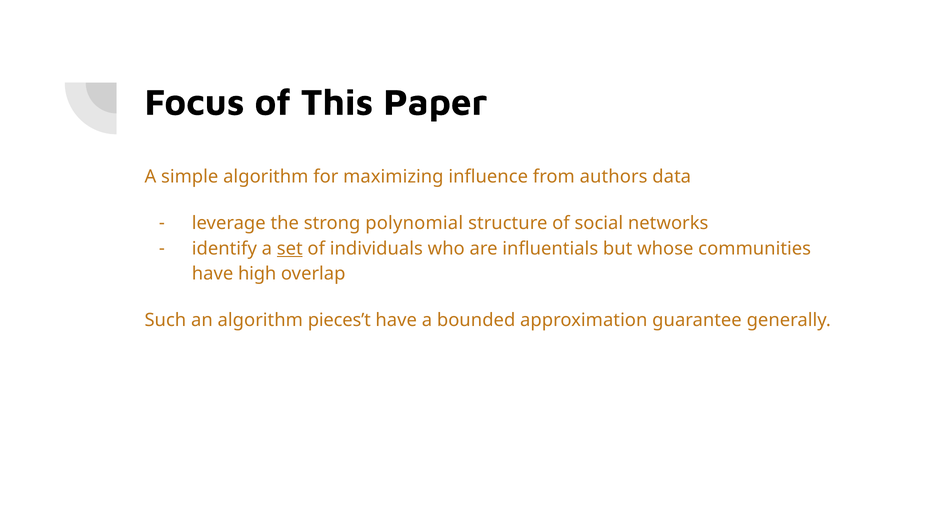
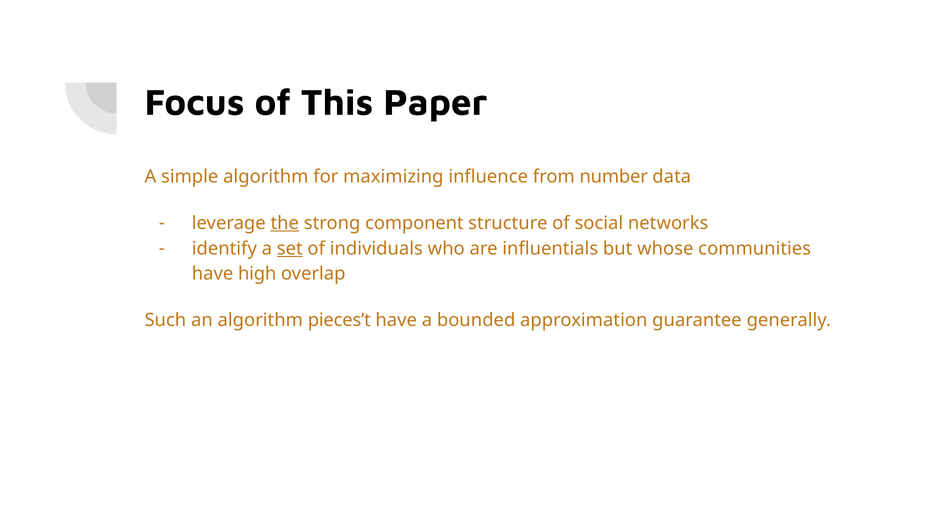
authors: authors -> number
the underline: none -> present
polynomial: polynomial -> component
